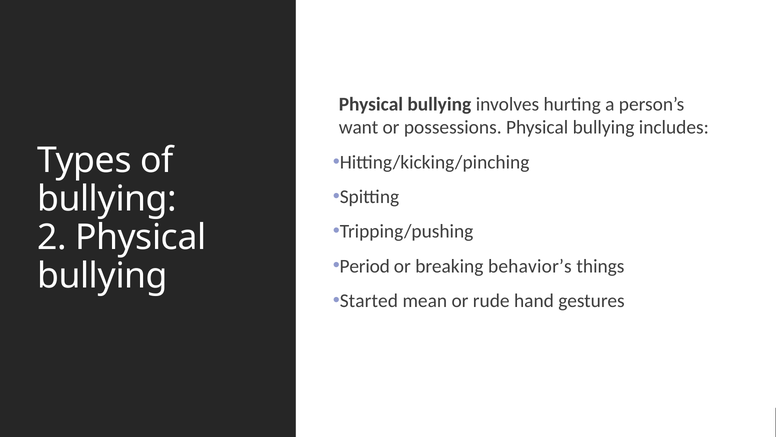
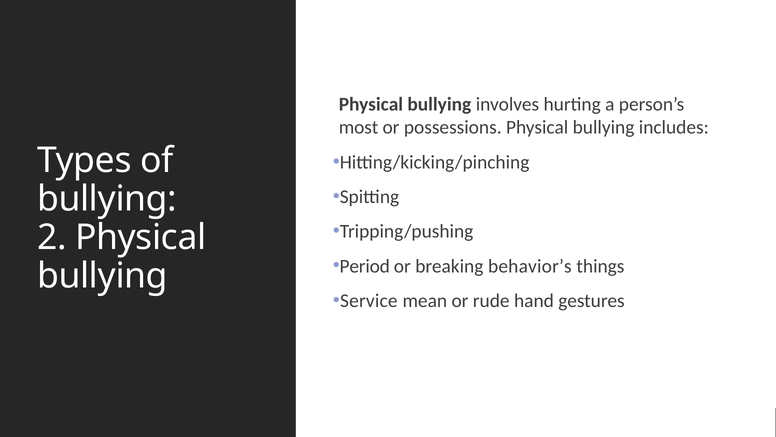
want: want -> most
Started: Started -> Service
